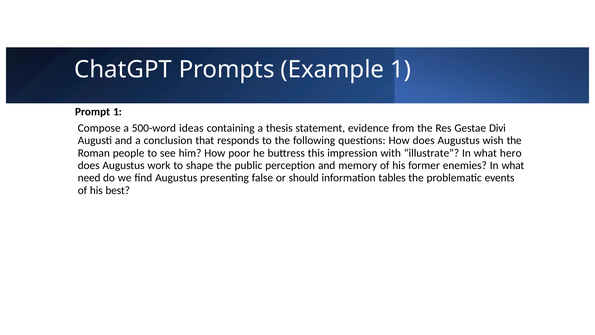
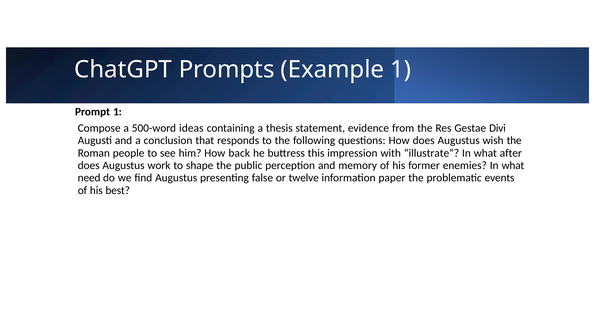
poor: poor -> back
hero: hero -> after
should: should -> twelve
tables: tables -> paper
